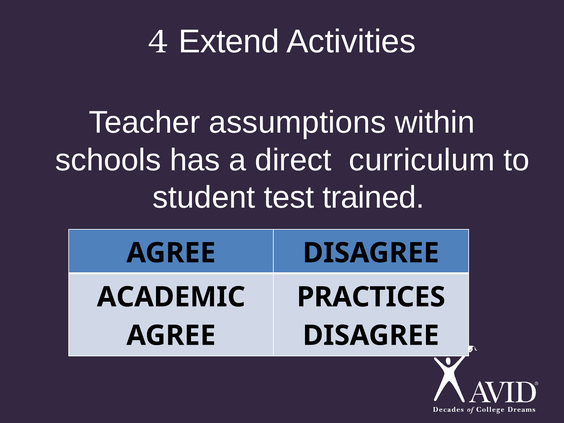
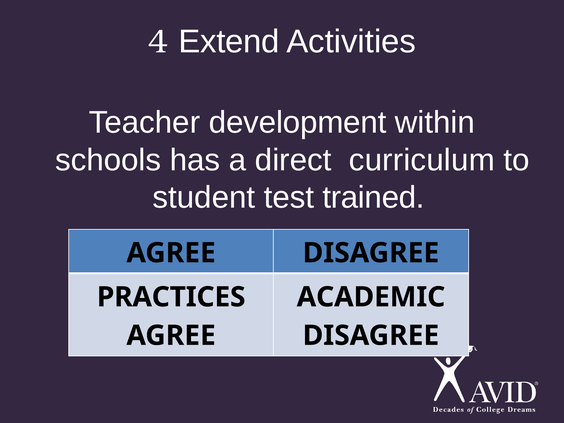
assumptions: assumptions -> development
ACADEMIC: ACADEMIC -> PRACTICES
PRACTICES: PRACTICES -> ACADEMIC
